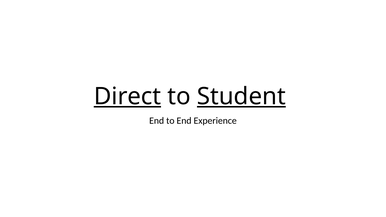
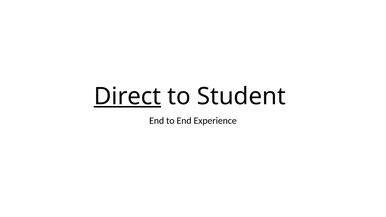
Student underline: present -> none
